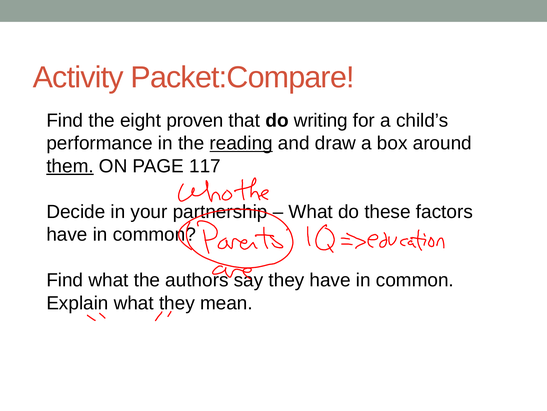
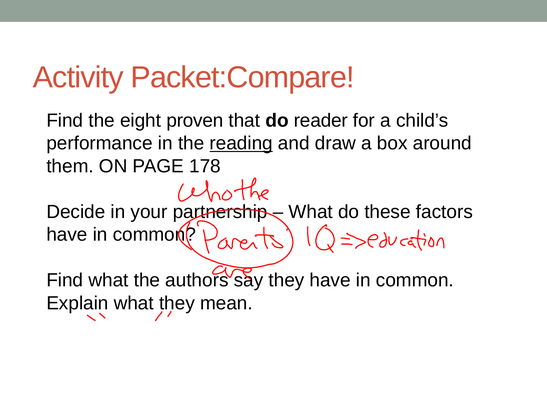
writing: writing -> reader
them underline: present -> none
117: 117 -> 178
